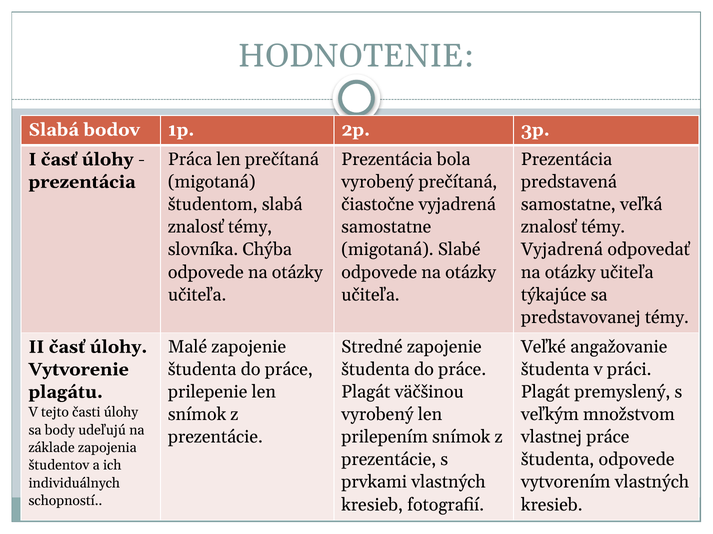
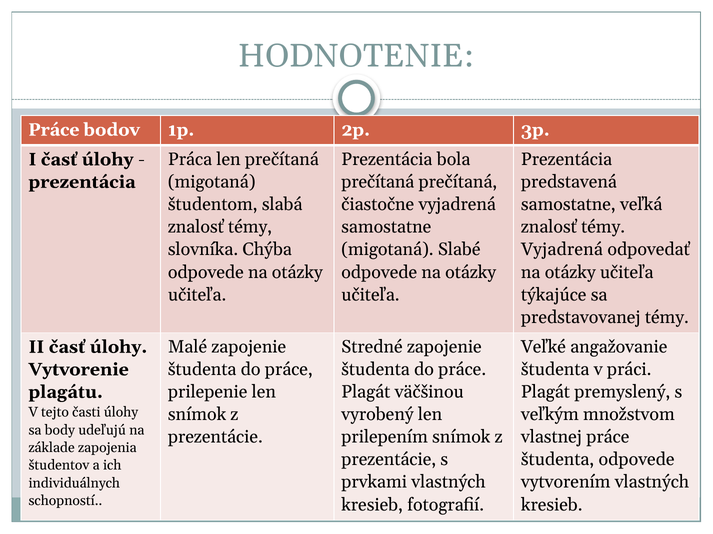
Slabá at (54, 130): Slabá -> Práce
vyrobený at (378, 182): vyrobený -> prečítaná
